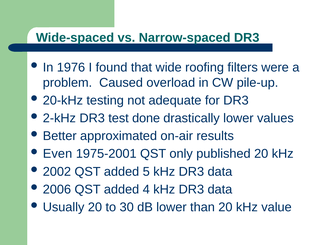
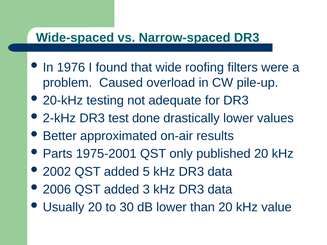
Even: Even -> Parts
4: 4 -> 3
